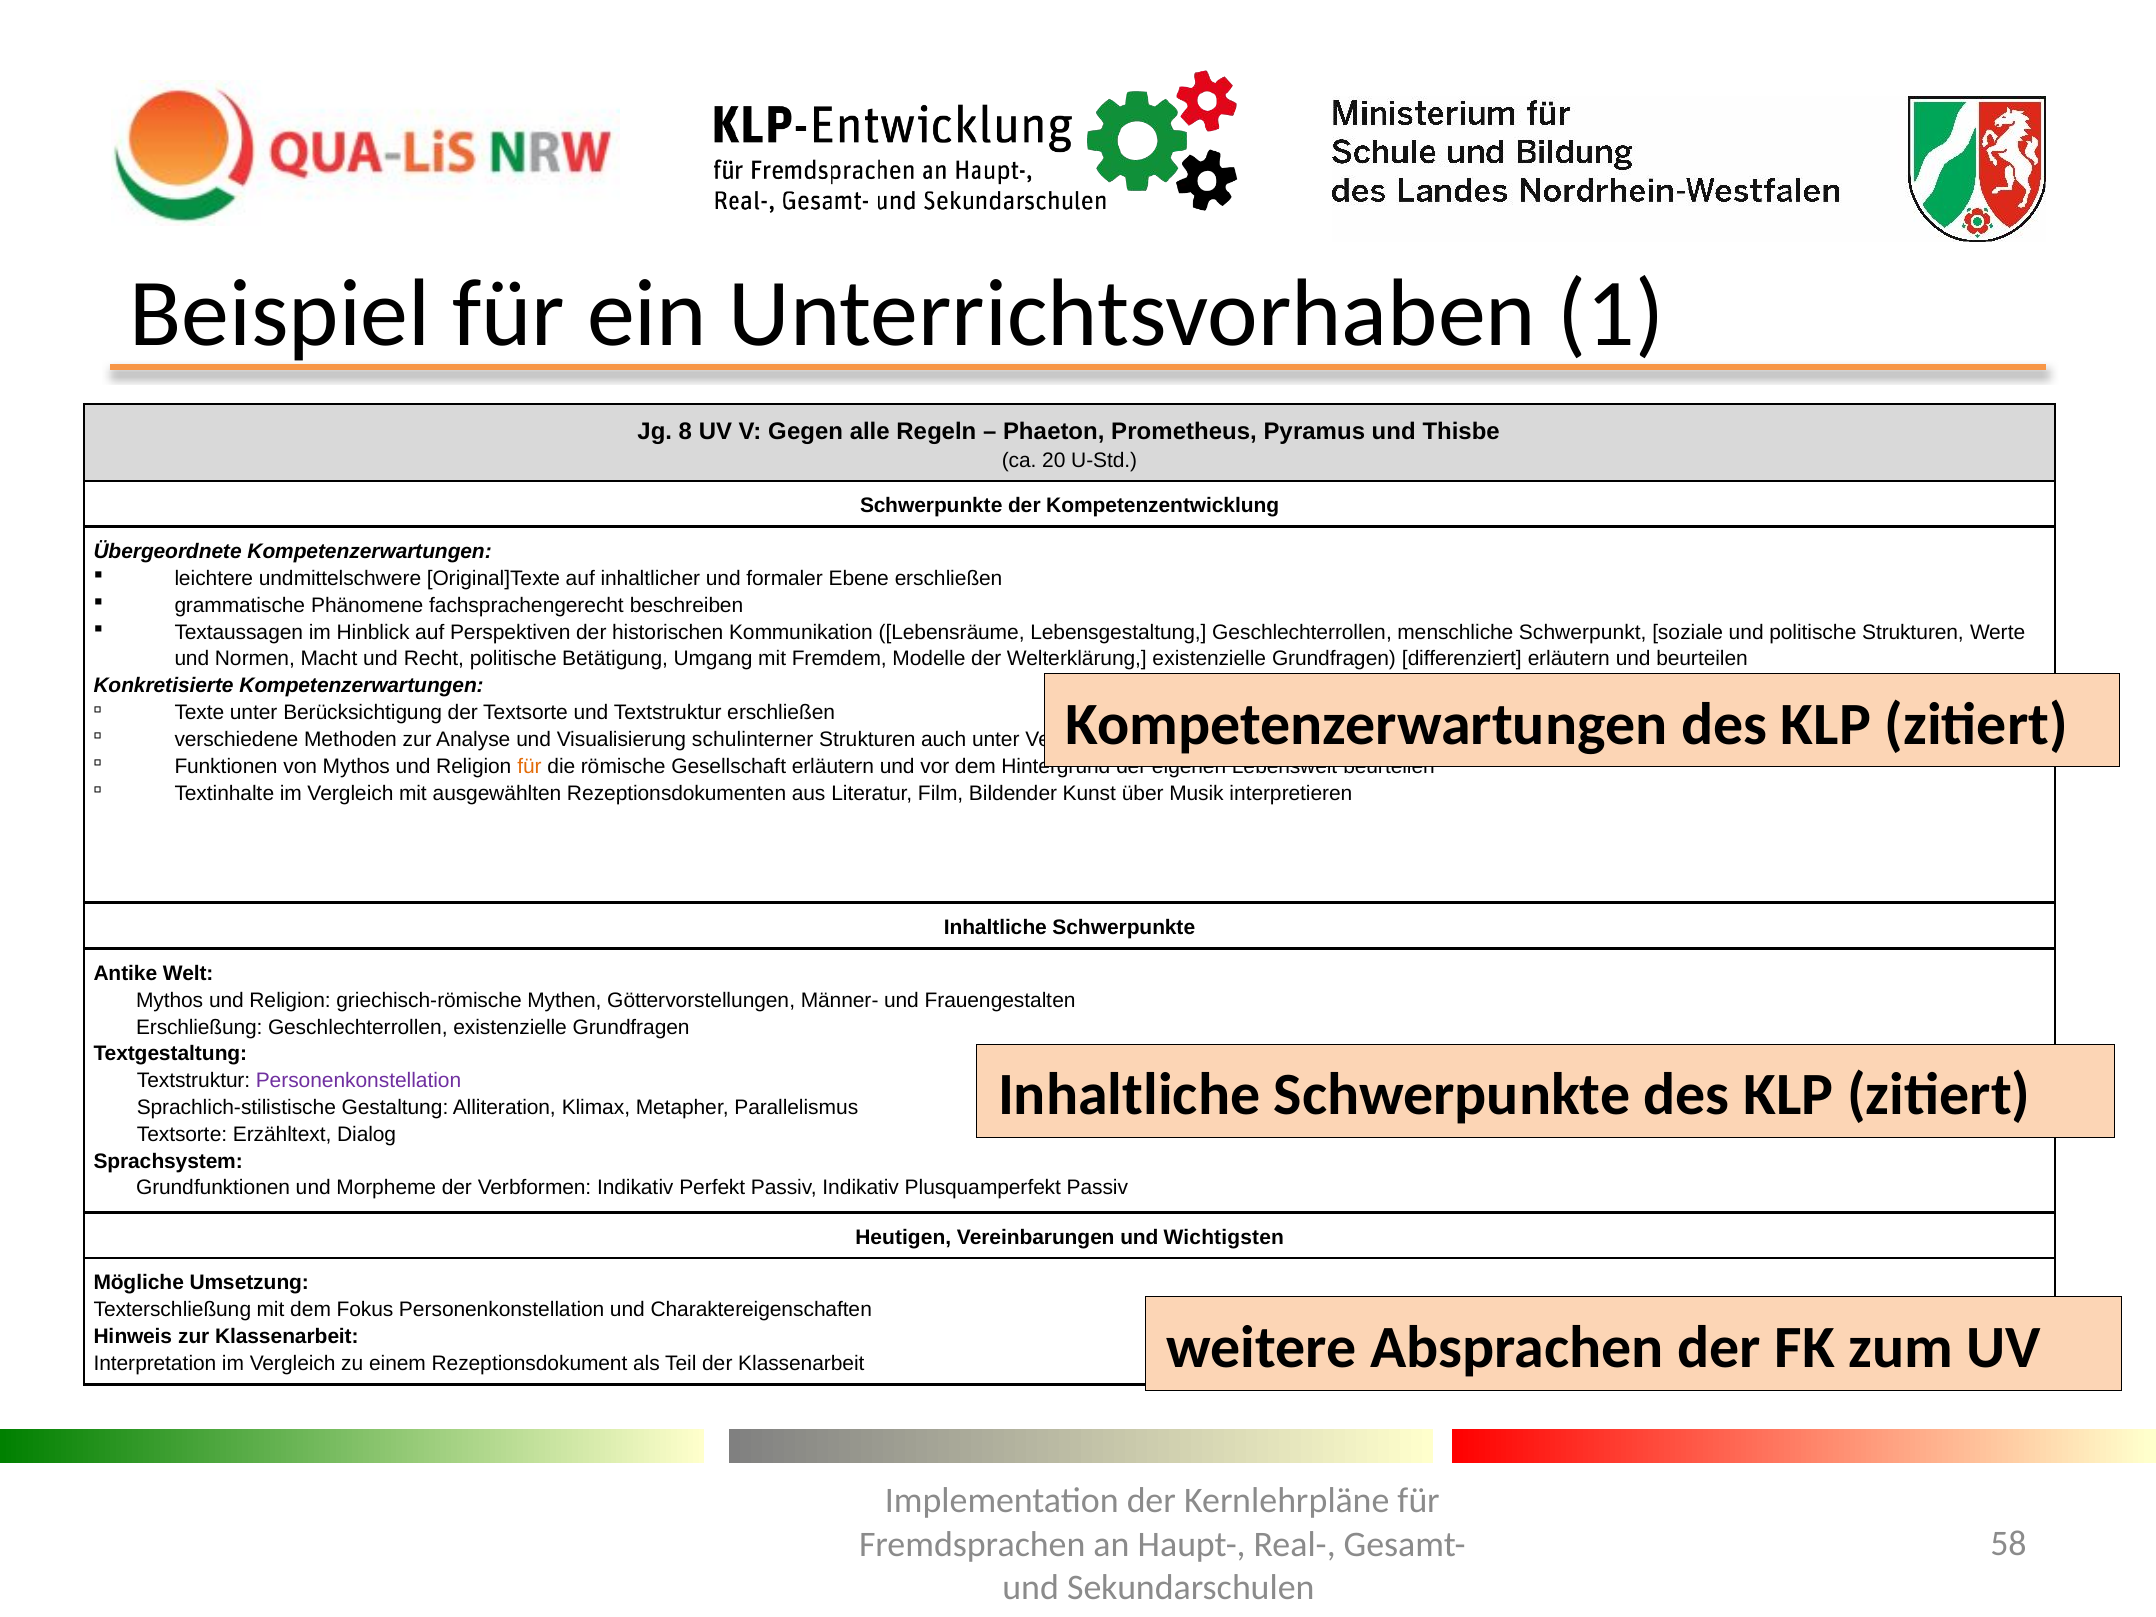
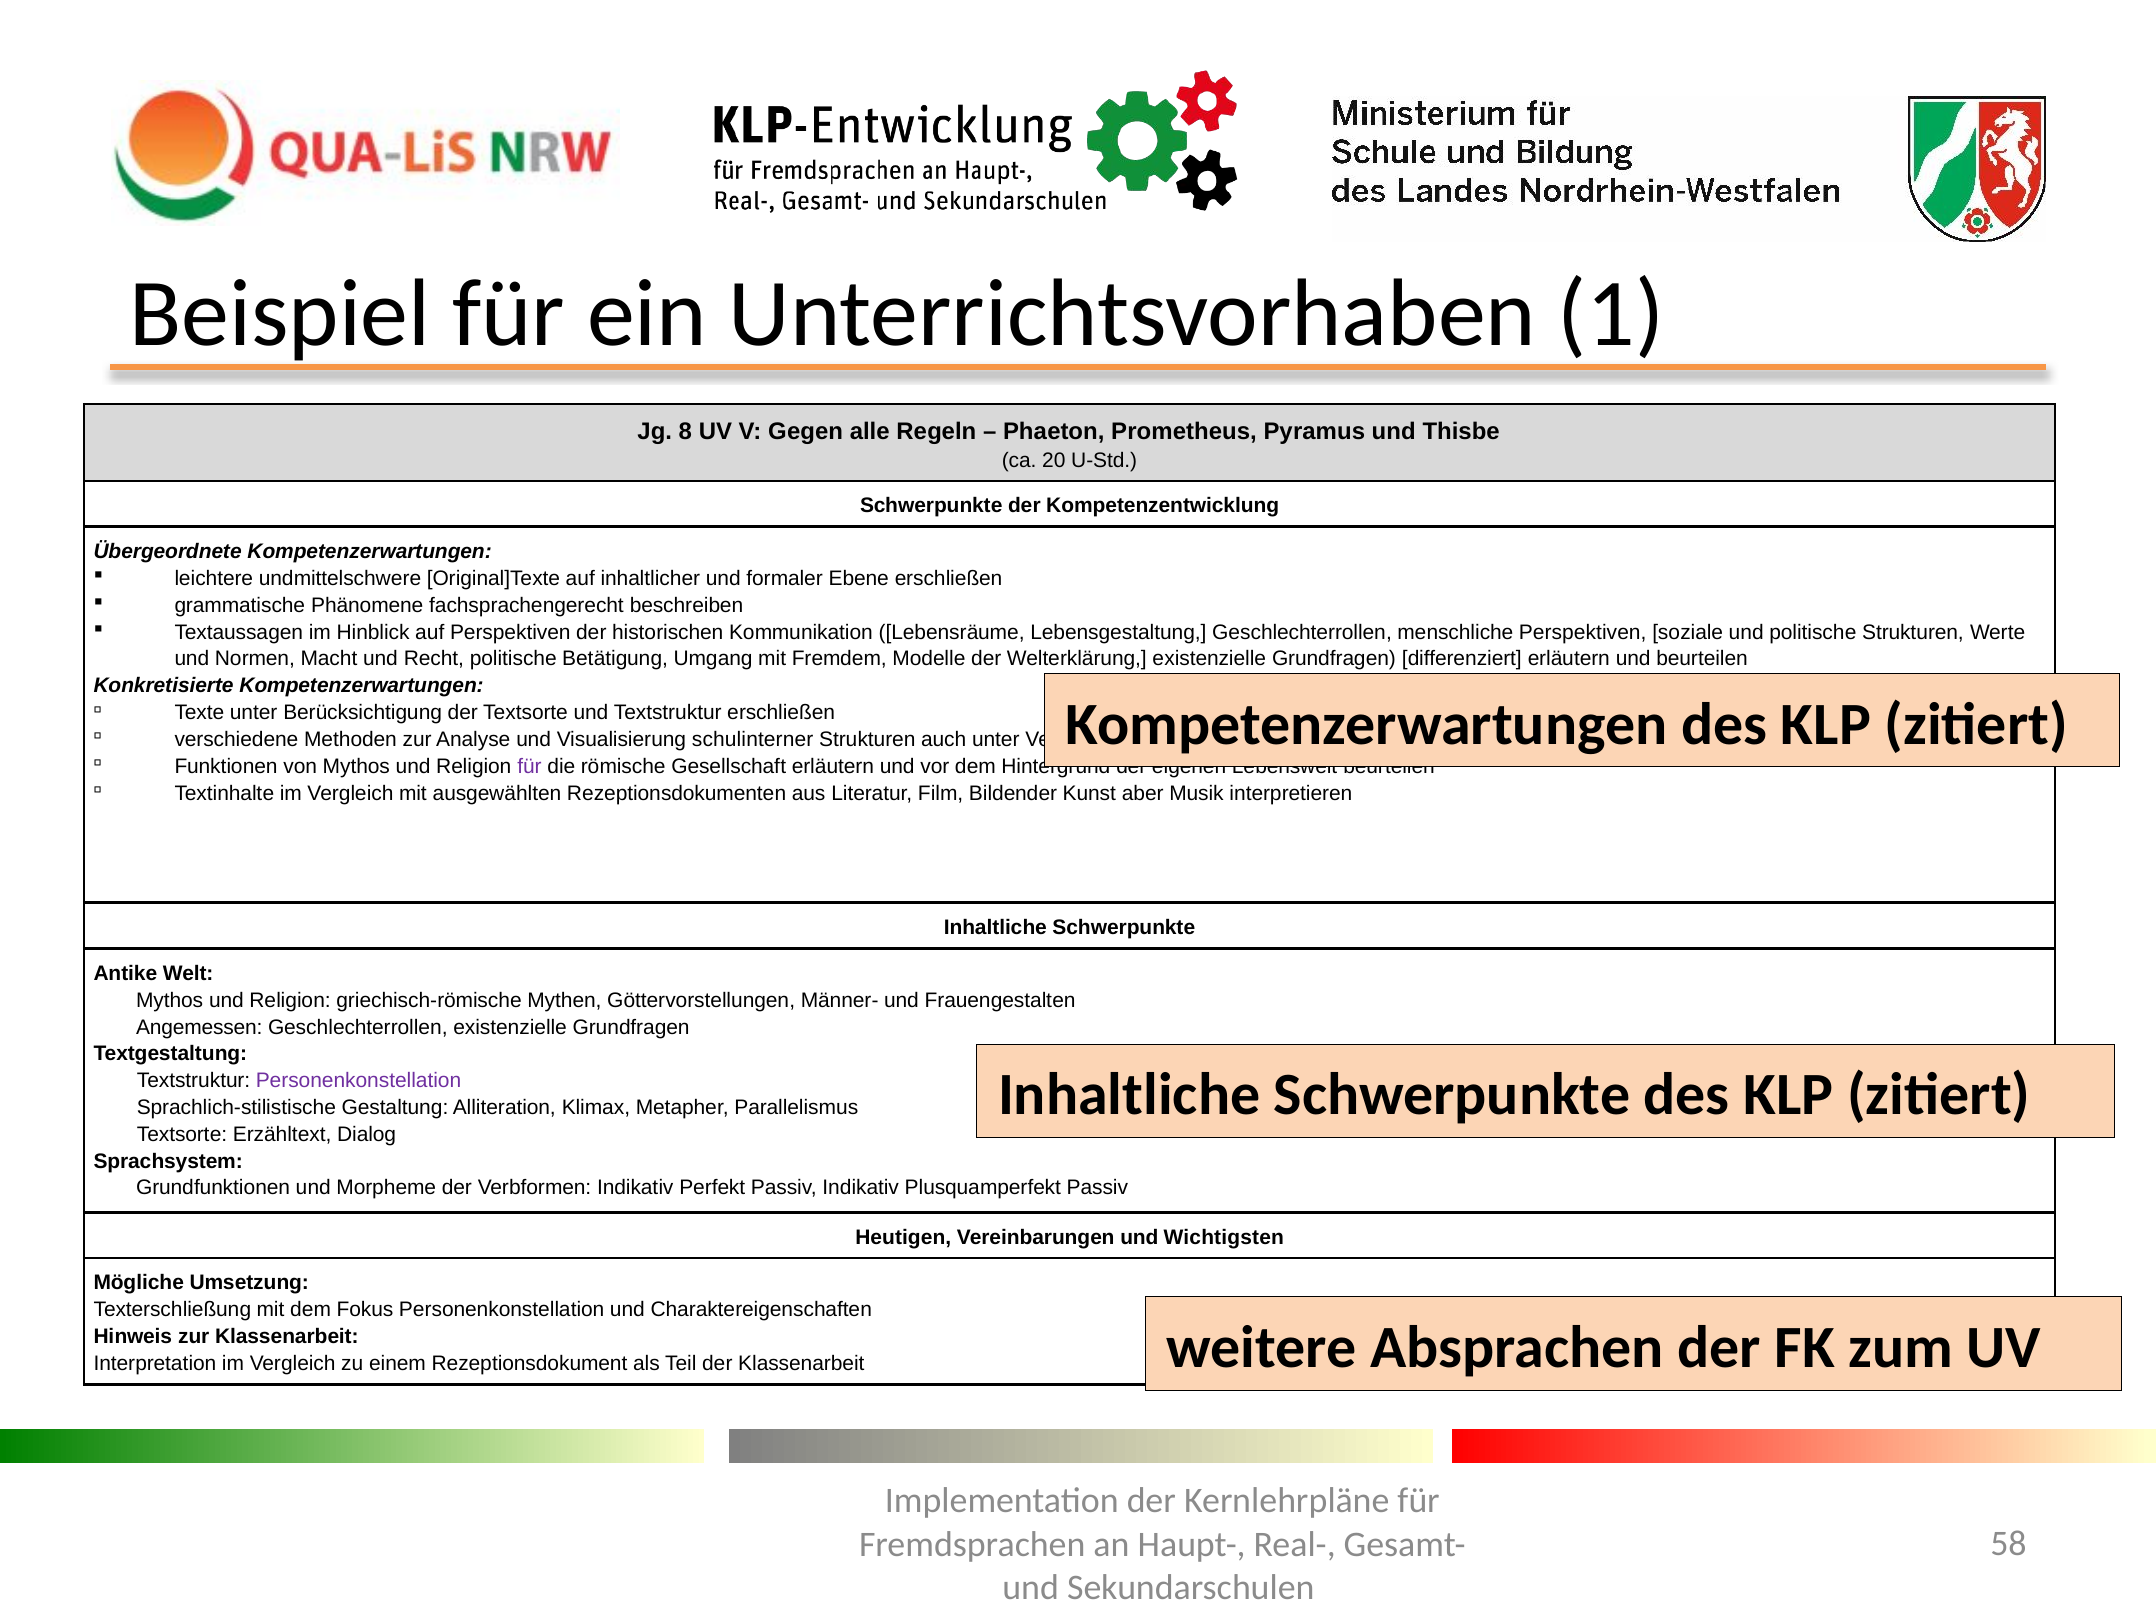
menschliche Schwerpunkt: Schwerpunkt -> Perspektiven
für at (529, 766) colour: orange -> purple
über: über -> aber
Erschließung: Erschließung -> Angemessen
